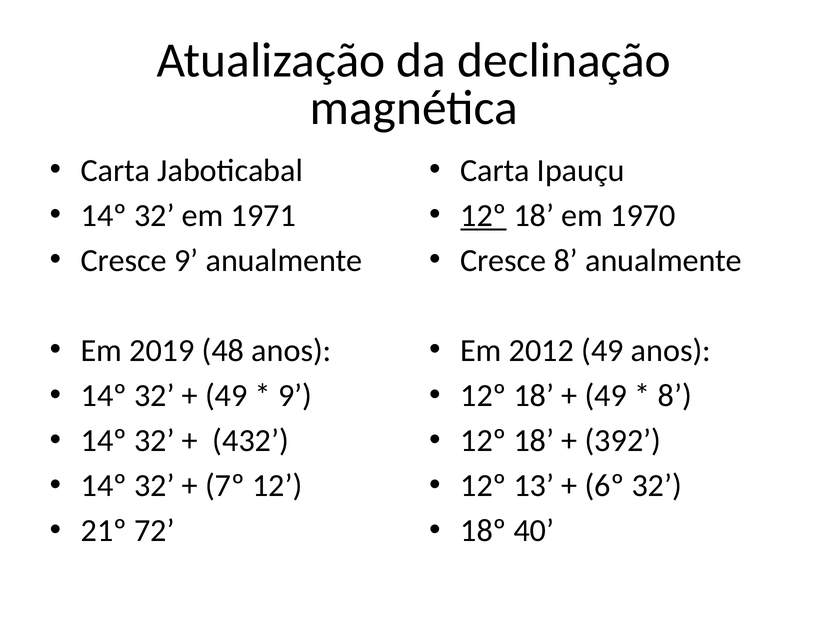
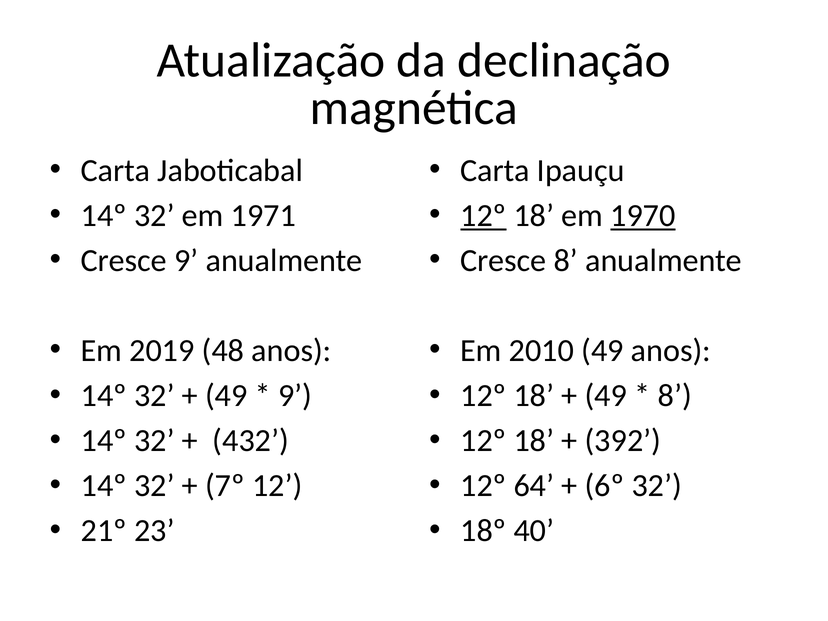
1970 underline: none -> present
2012: 2012 -> 2010
13: 13 -> 64
72: 72 -> 23
